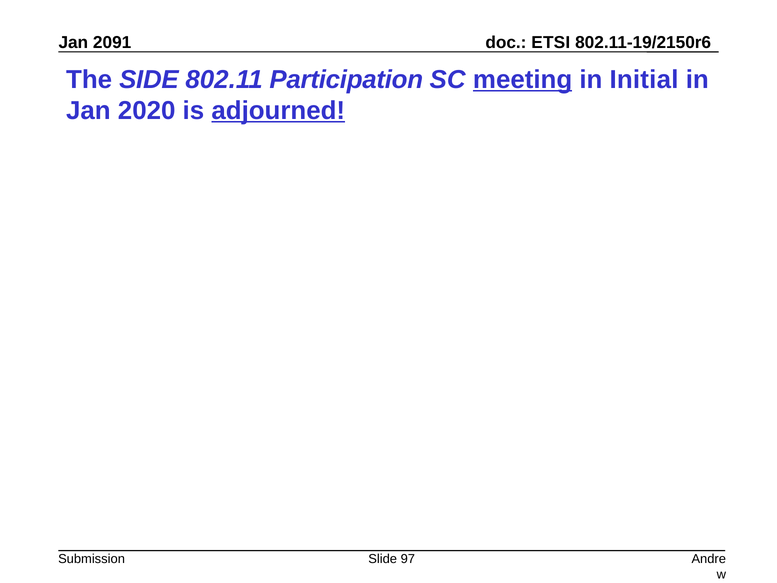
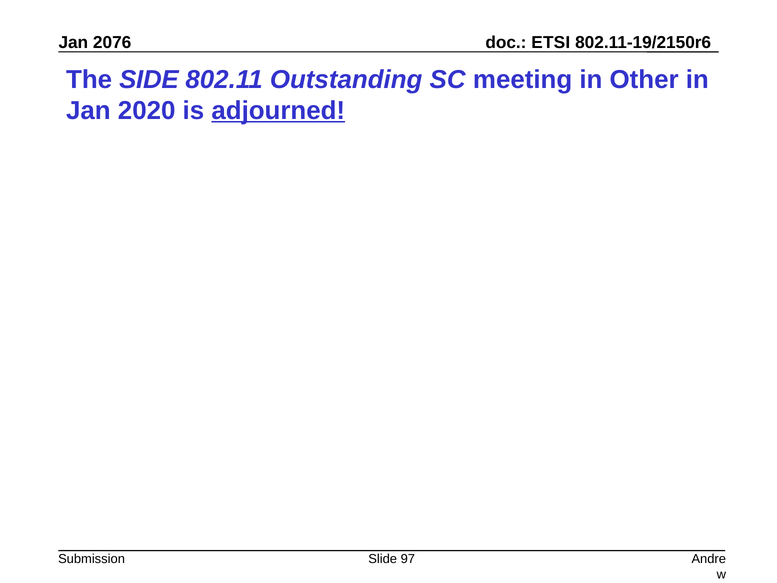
2091: 2091 -> 2076
Participation: Participation -> Outstanding
meeting underline: present -> none
Initial: Initial -> Other
